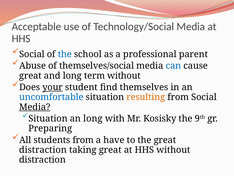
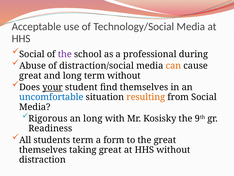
the at (65, 54) colour: blue -> purple
parent: parent -> during
themselves/social: themselves/social -> distraction/social
can colour: blue -> orange
Media at (35, 107) underline: present -> none
Situation at (48, 118): Situation -> Rigorous
Preparing: Preparing -> Readiness
students from: from -> term
have: have -> form
distraction at (43, 150): distraction -> themselves
